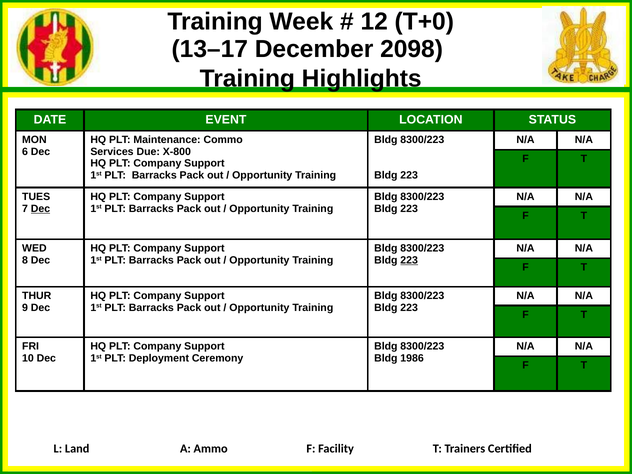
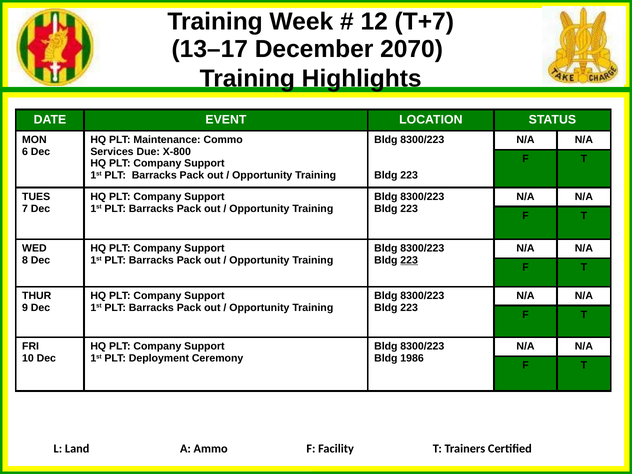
T+0: T+0 -> T+7
2098: 2098 -> 2070
Dec at (40, 209) underline: present -> none
